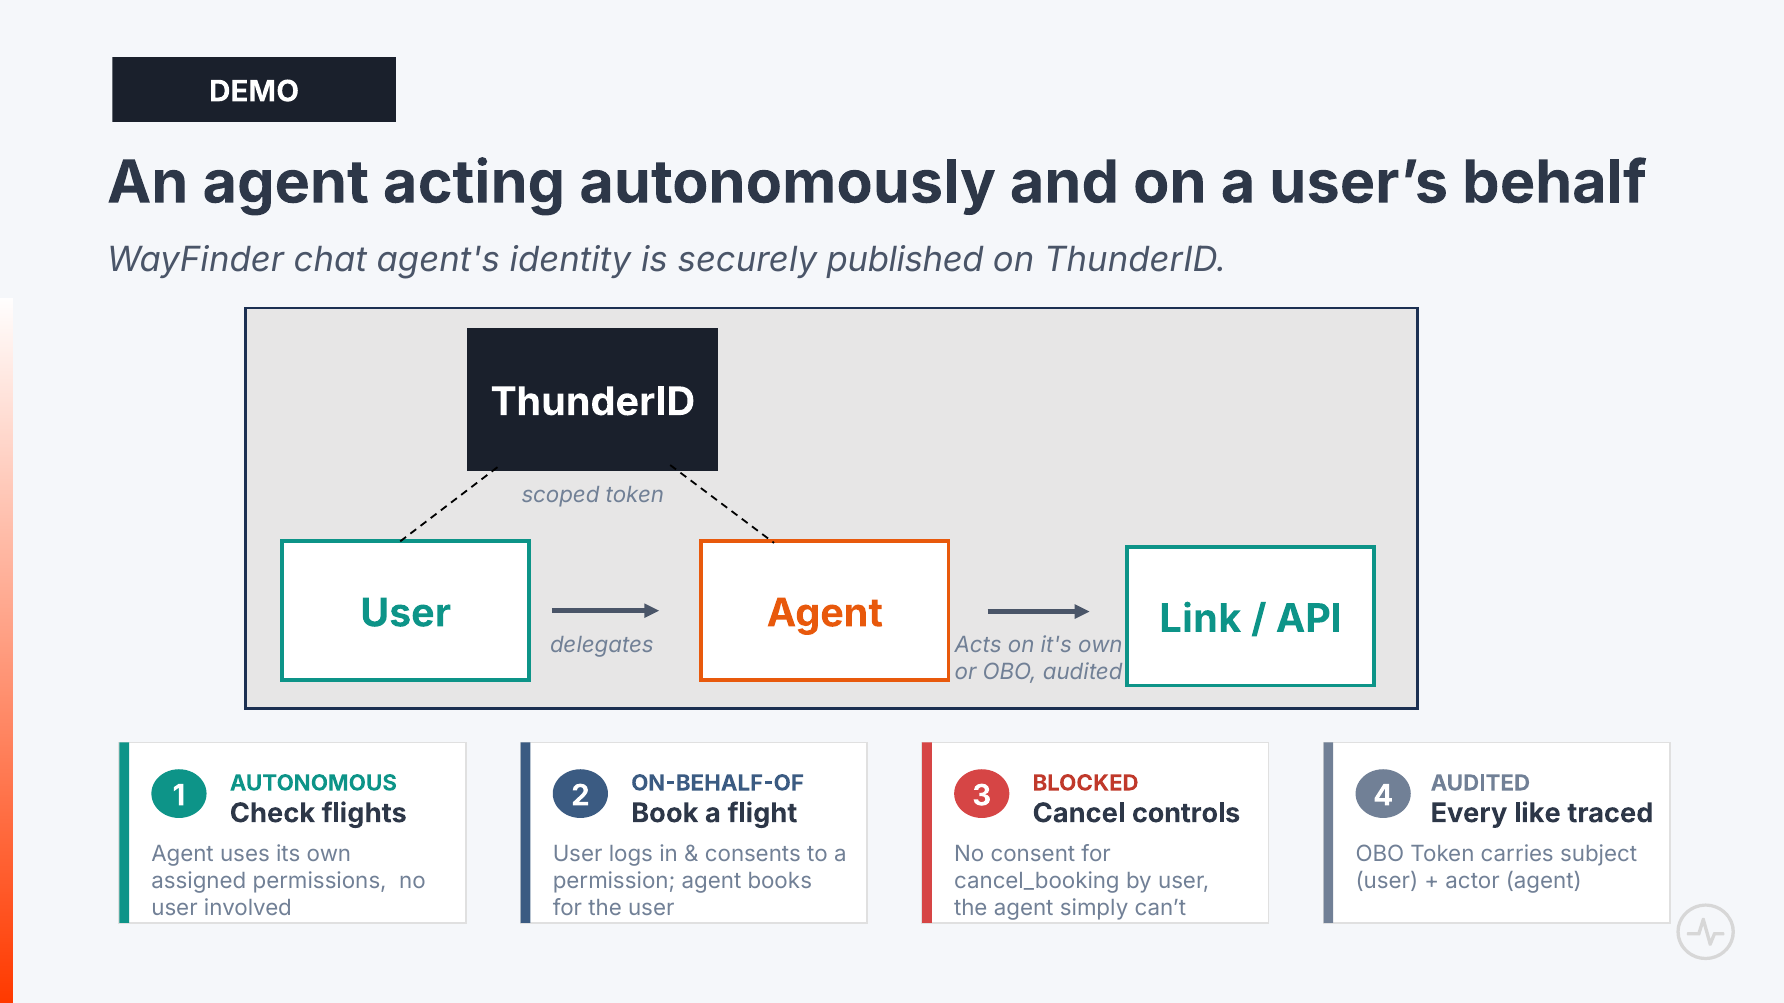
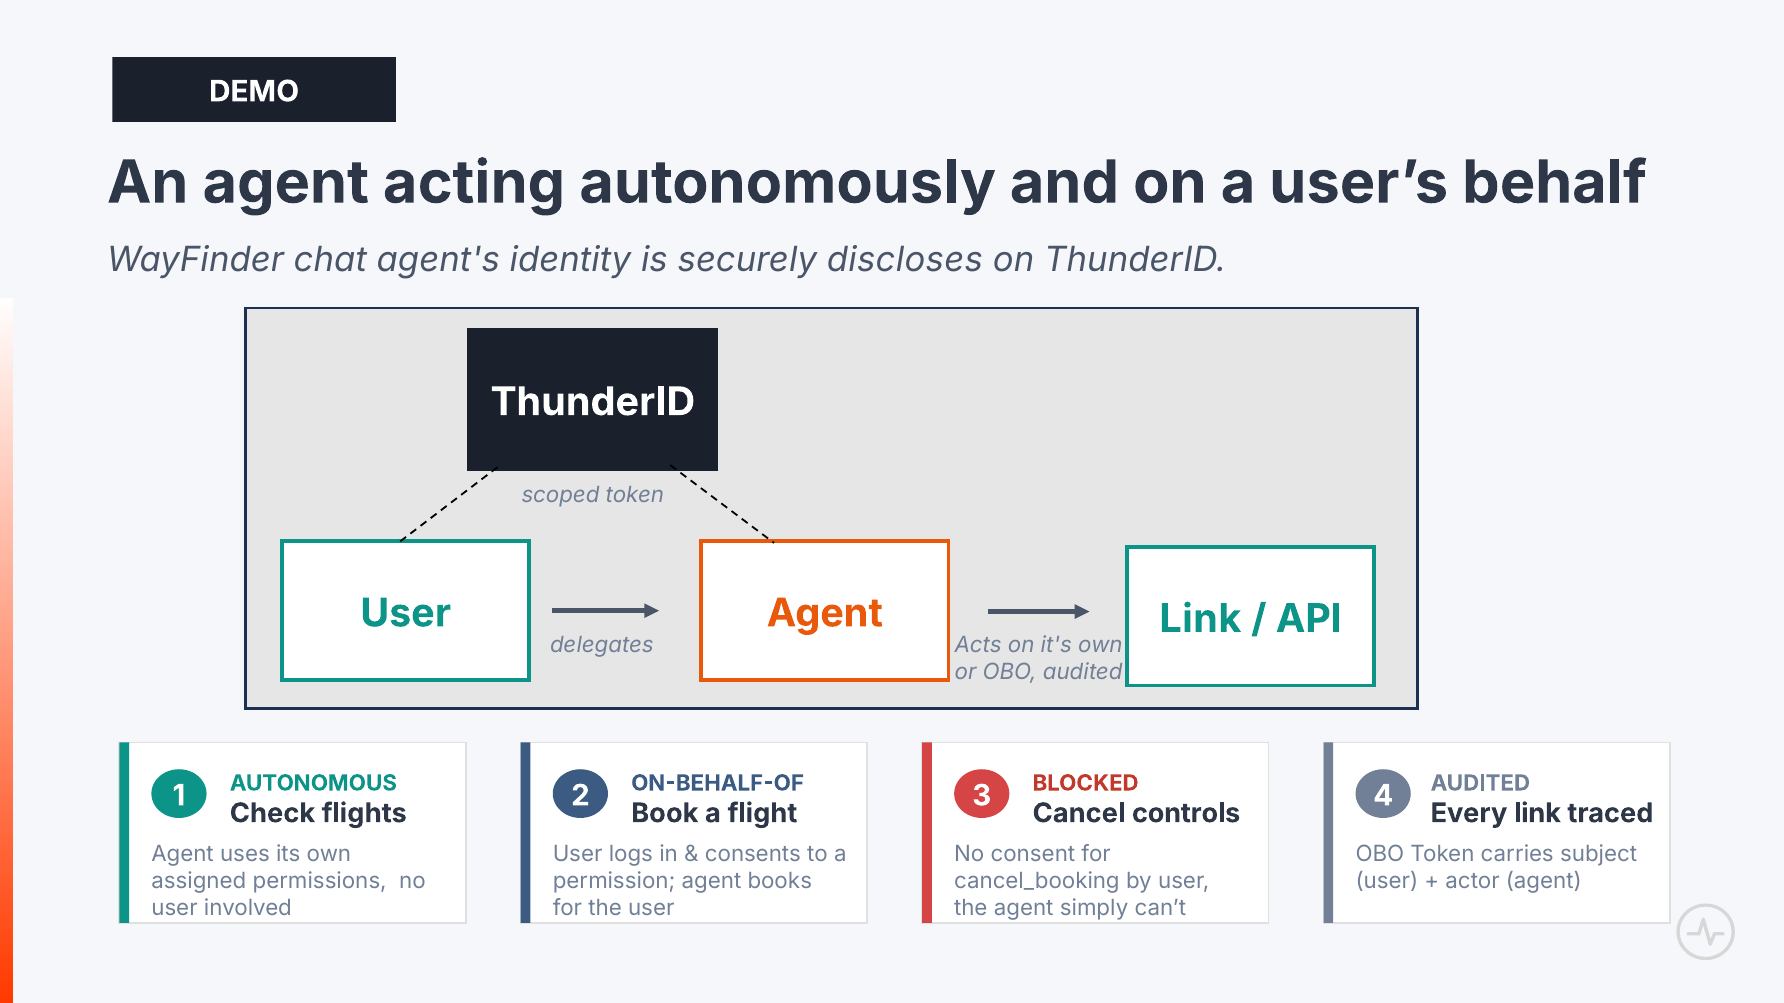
published: published -> discloses
Every like: like -> link
